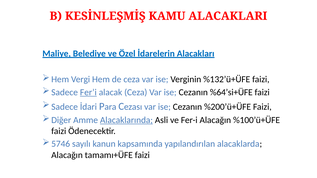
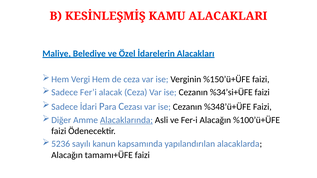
%132’ü+ÜFE: %132’ü+ÜFE -> %150’ü+ÜFE
Fer’i underline: present -> none
%64’si+ÜFE: %64’si+ÜFE -> %34’si+ÜFE
%200’ü+ÜFE: %200’ü+ÜFE -> %348’ü+ÜFE
5746: 5746 -> 5236
